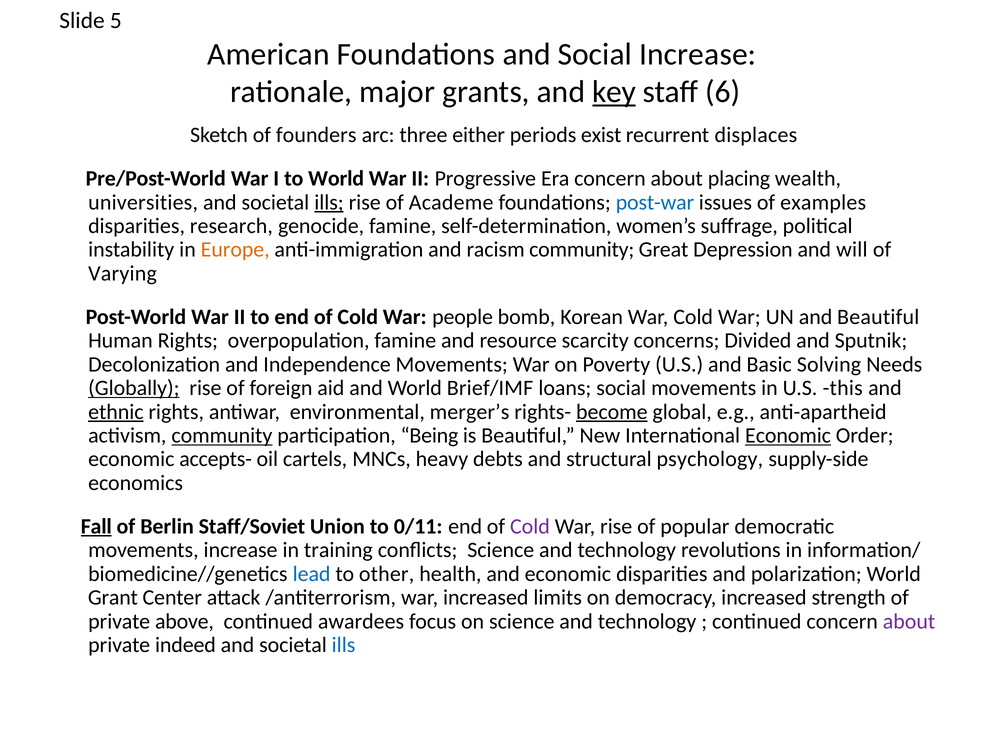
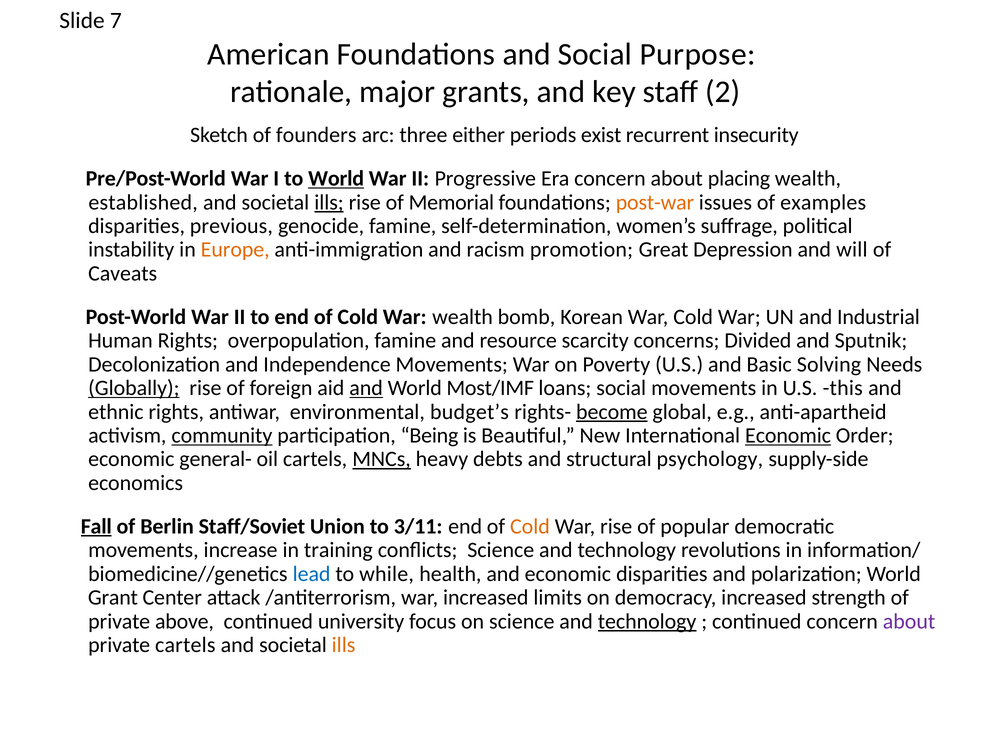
5: 5 -> 7
Social Increase: Increase -> Purpose
key underline: present -> none
6: 6 -> 2
displaces: displaces -> insecurity
World at (336, 178) underline: none -> present
universities: universities -> established
Academe: Academe -> Memorial
post-war colour: blue -> orange
research: research -> previous
racism community: community -> promotion
Varying: Varying -> Caveats
War people: people -> wealth
and Beautiful: Beautiful -> Industrial
and at (366, 388) underline: none -> present
Brief/IMF: Brief/IMF -> Most/IMF
ethnic underline: present -> none
merger’s: merger’s -> budget’s
accepts-: accepts- -> general-
MNCs underline: none -> present
0/11: 0/11 -> 3/11
Cold at (530, 526) colour: purple -> orange
other: other -> while
awardees: awardees -> university
technology at (647, 621) underline: none -> present
private indeed: indeed -> cartels
ills at (344, 645) colour: blue -> orange
